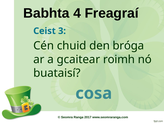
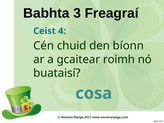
4: 4 -> 3
3: 3 -> 4
bróga: bróga -> bíonn
